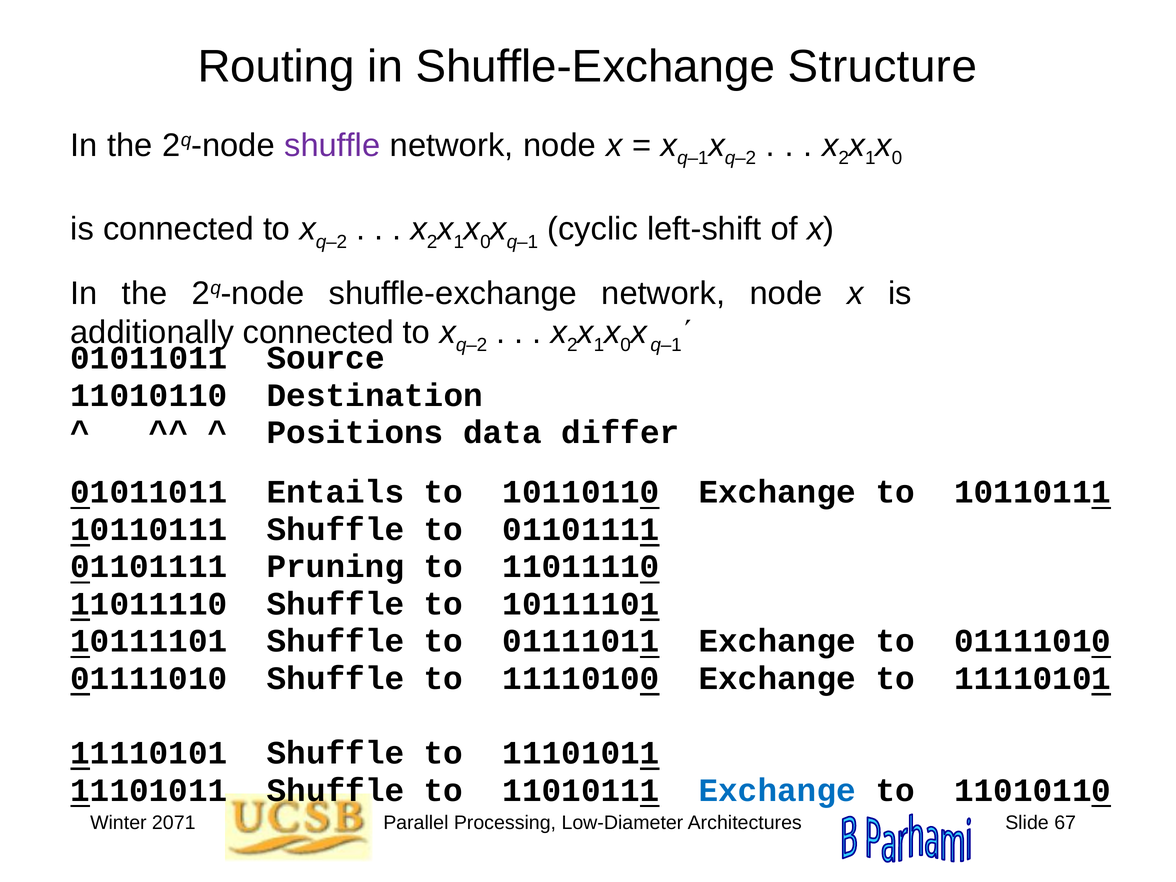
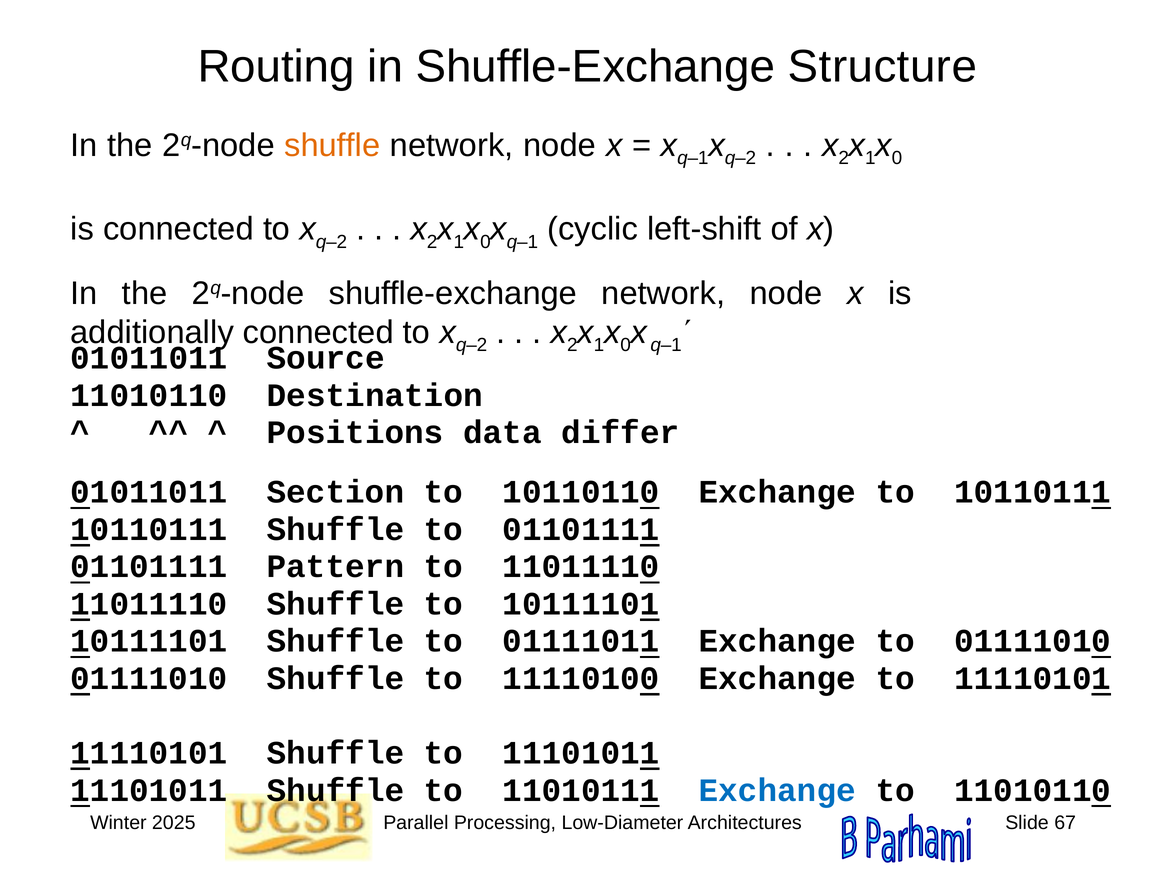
shuffle at (332, 145) colour: purple -> orange
Entails: Entails -> Section
Pruning: Pruning -> Pattern
2071: 2071 -> 2025
